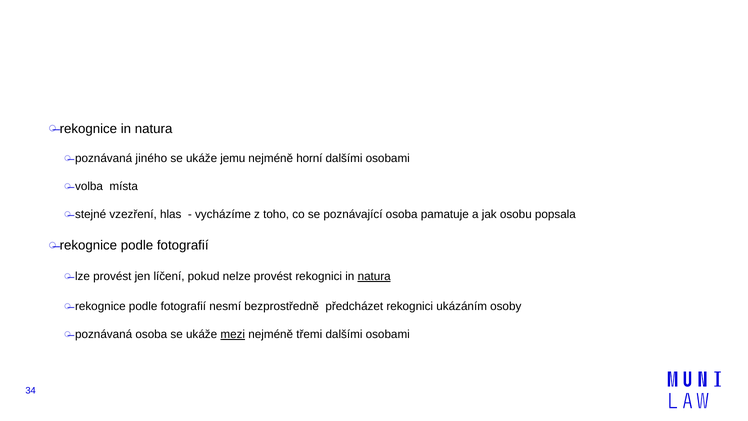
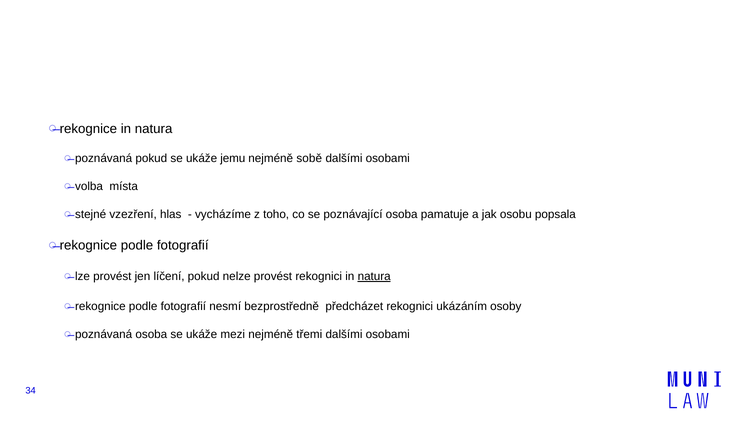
poznávaná jiného: jiného -> pokud
horní: horní -> sobě
mezi underline: present -> none
